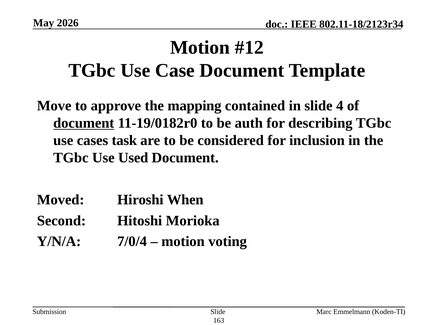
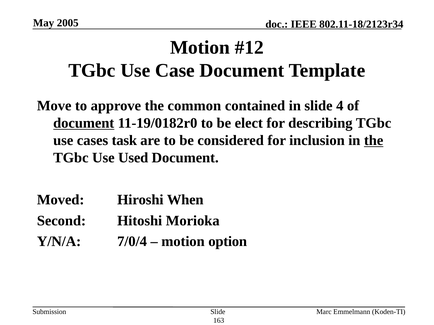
2026: 2026 -> 2005
mapping: mapping -> common
auth: auth -> elect
the at (374, 141) underline: none -> present
voting: voting -> option
